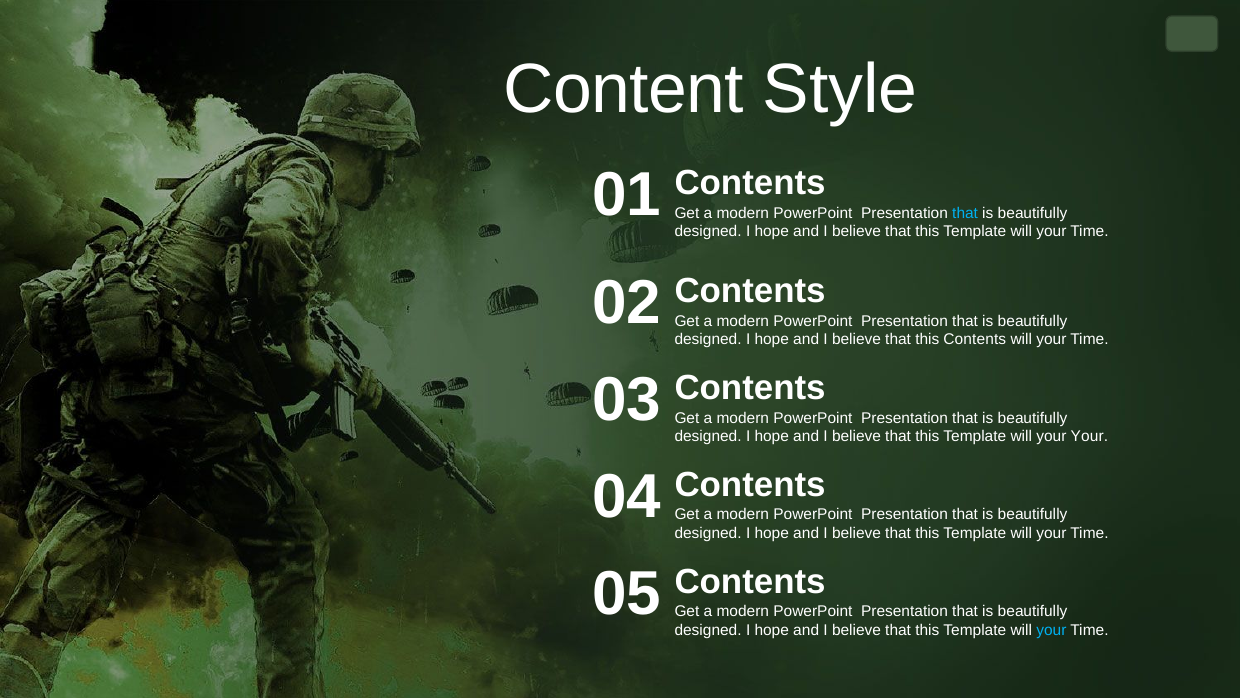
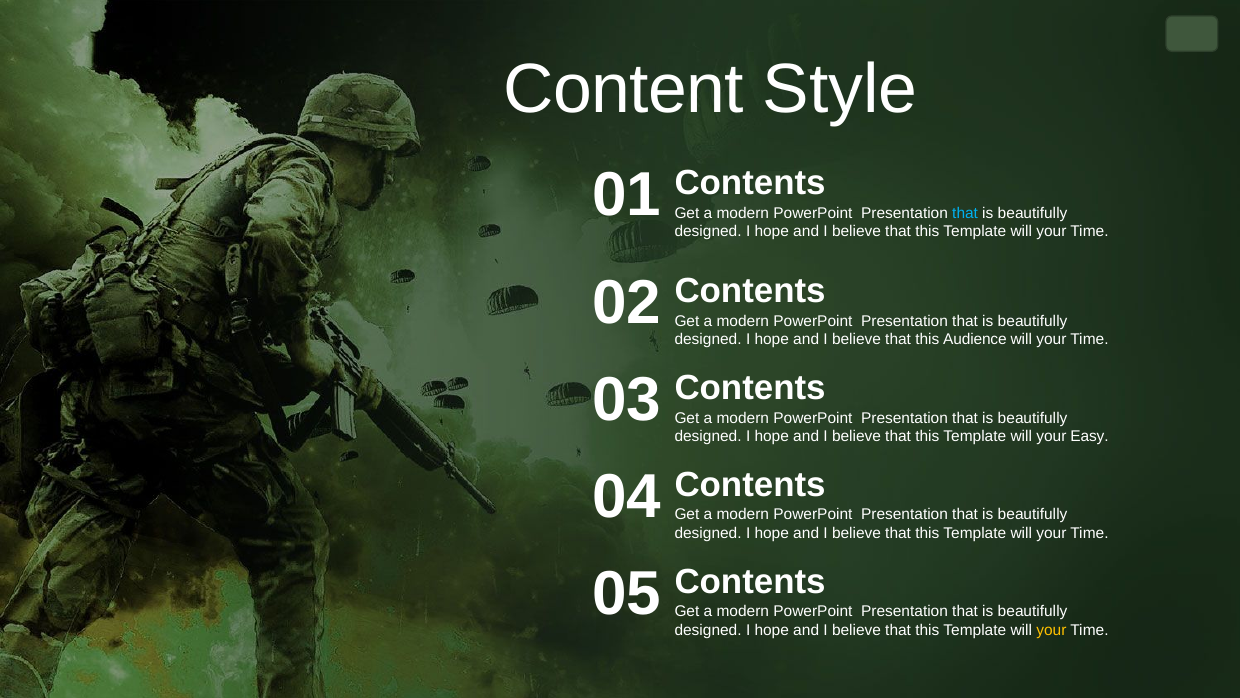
this Contents: Contents -> Audience
your Your: Your -> Easy
your at (1051, 630) colour: light blue -> yellow
